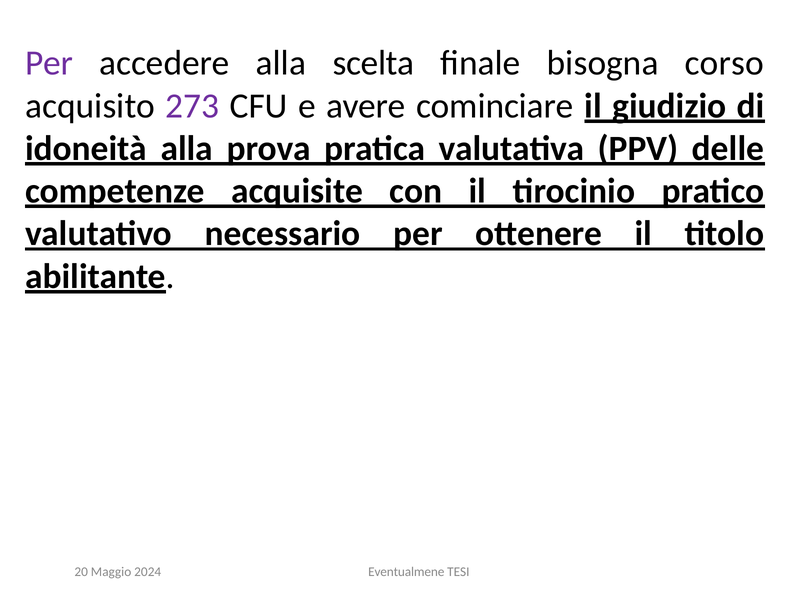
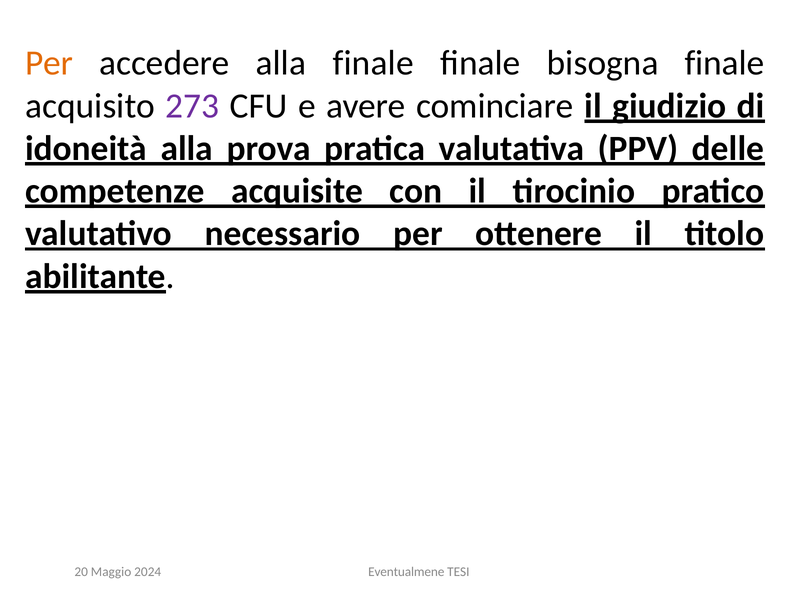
Per at (49, 63) colour: purple -> orange
alla scelta: scelta -> finale
bisogna corso: corso -> finale
